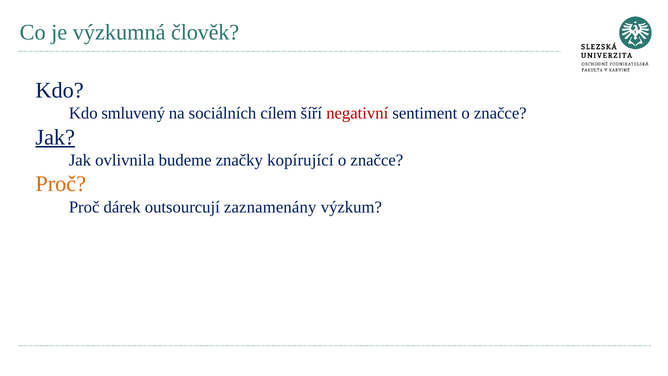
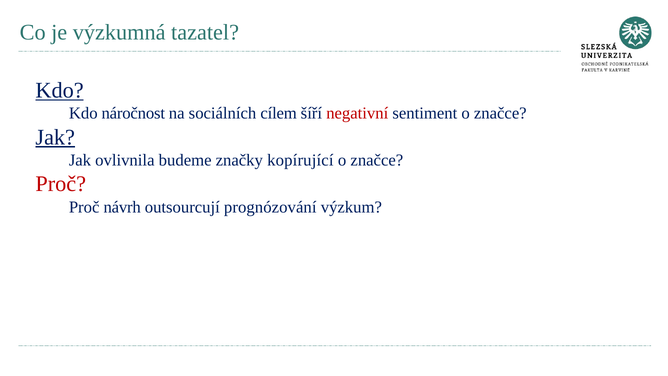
člověk: člověk -> tazatel
Kdo at (60, 90) underline: none -> present
smluvený: smluvený -> náročnost
Proč at (61, 184) colour: orange -> red
dárek: dárek -> návrh
zaznamenány: zaznamenány -> prognózování
